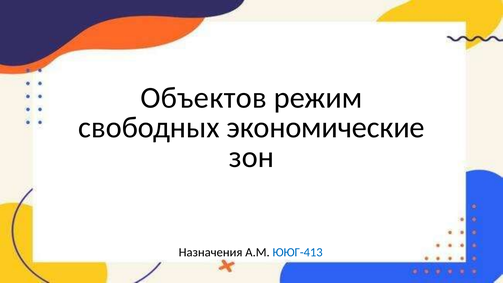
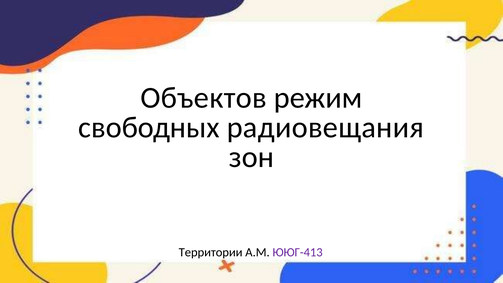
экономические: экономические -> радиовещания
Назначения: Назначения -> Территории
ЮЮГ-413 colour: blue -> purple
